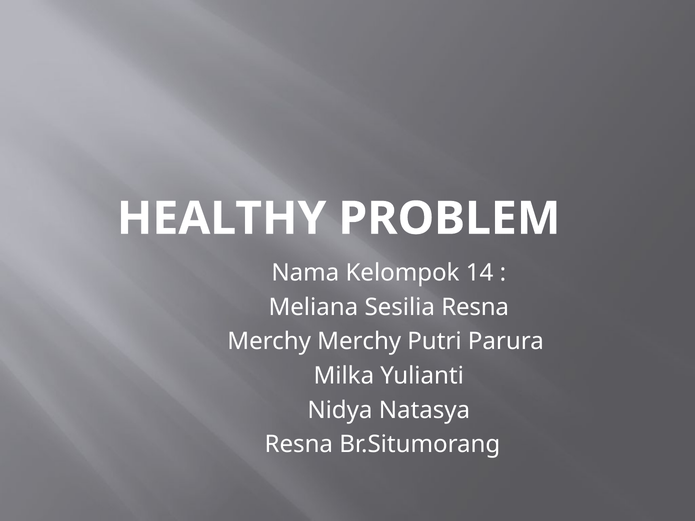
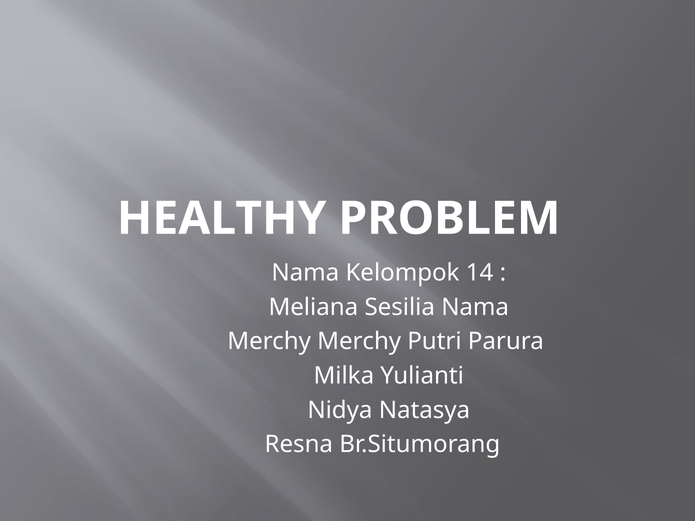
Sesilia Resna: Resna -> Nama
